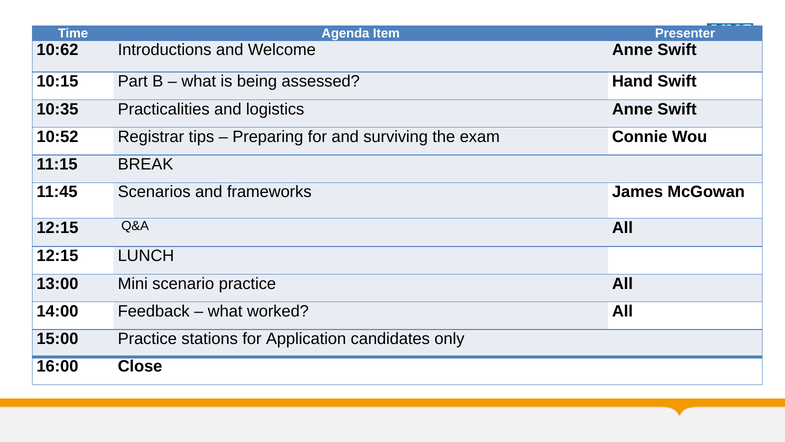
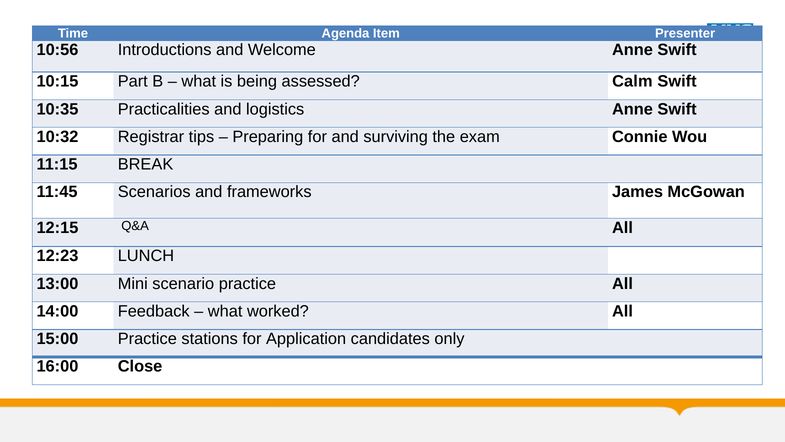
10:62: 10:62 -> 10:56
Hand: Hand -> Calm
10:52: 10:52 -> 10:32
12:15 at (57, 256): 12:15 -> 12:23
